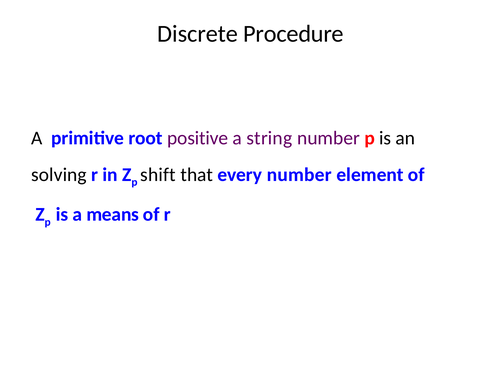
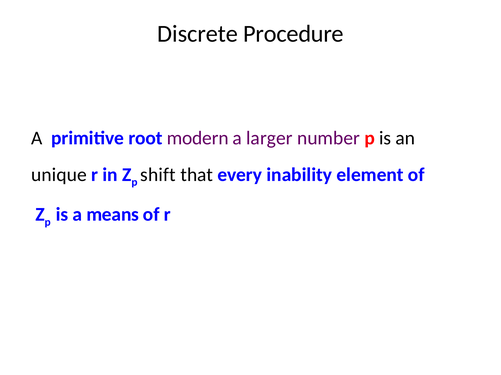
positive: positive -> modern
string: string -> larger
solving: solving -> unique
every number: number -> inability
